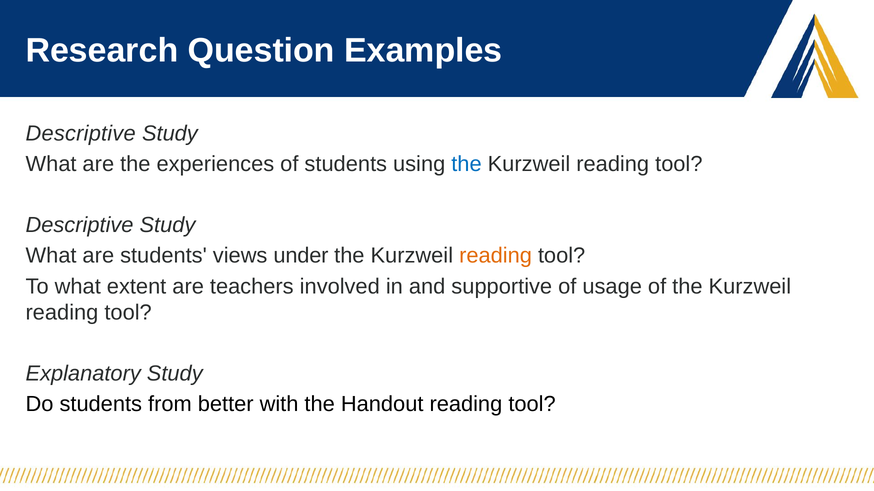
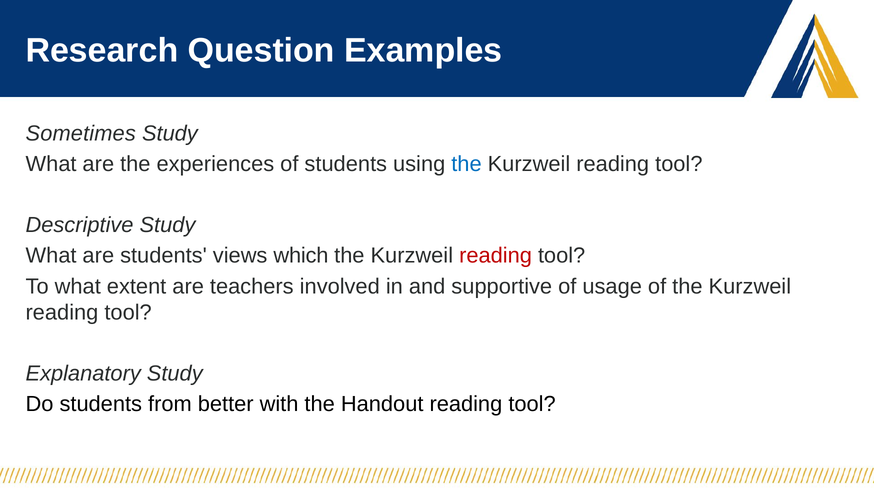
Descriptive at (81, 134): Descriptive -> Sometimes
under: under -> which
reading at (496, 256) colour: orange -> red
